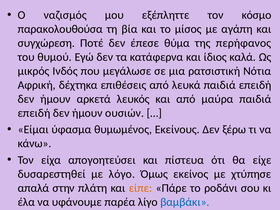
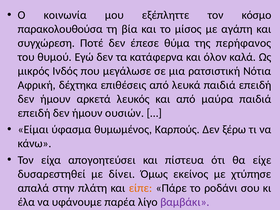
ναζισμός: ναζισμός -> κοινωνία
ίδιος: ίδιος -> όλον
Εκείνους: Εκείνους -> Καρπούς
λόγο: λόγο -> δίνει
βαμβάκι colour: blue -> purple
